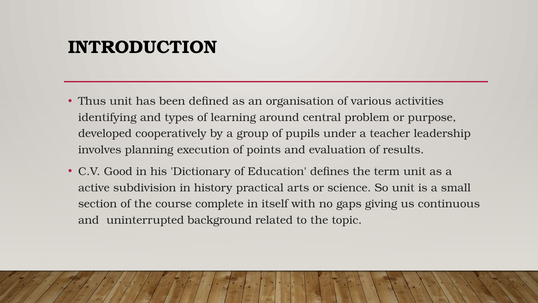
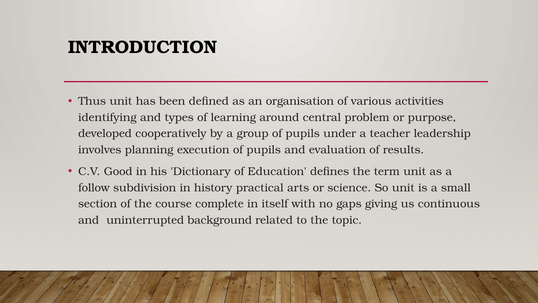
execution of points: points -> pupils
active: active -> follow
